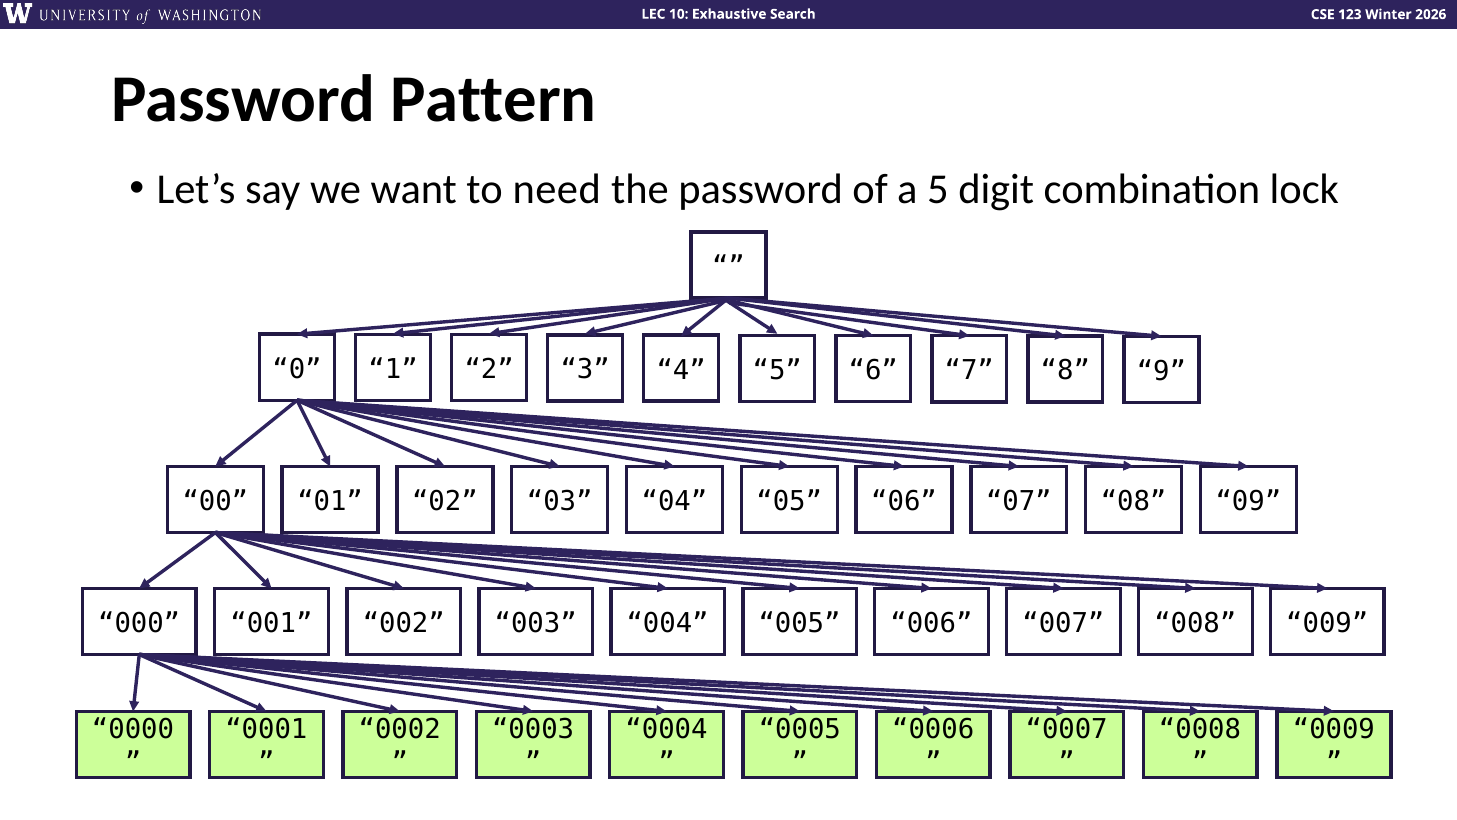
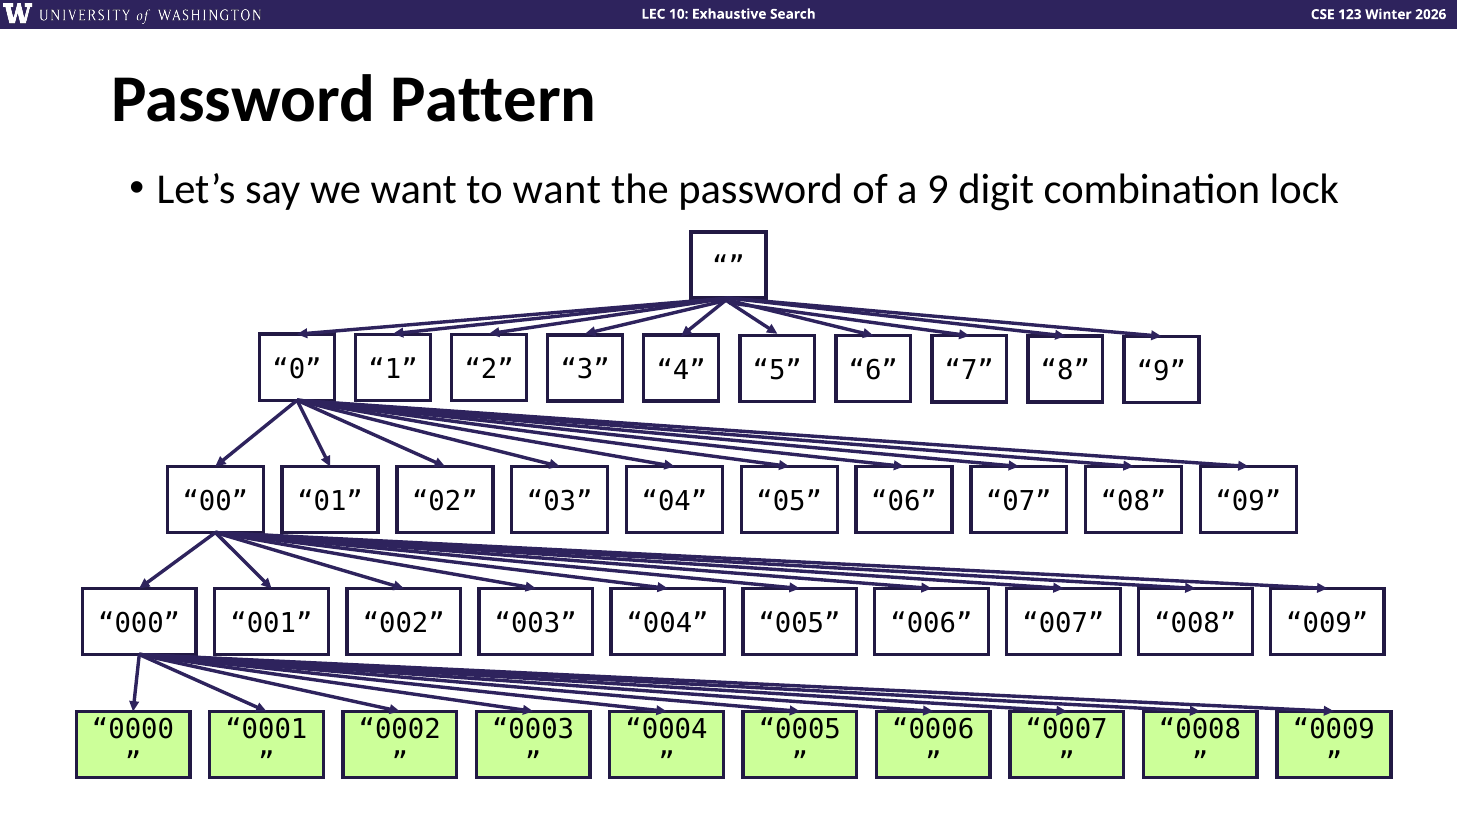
to need: need -> want
a 5: 5 -> 9
